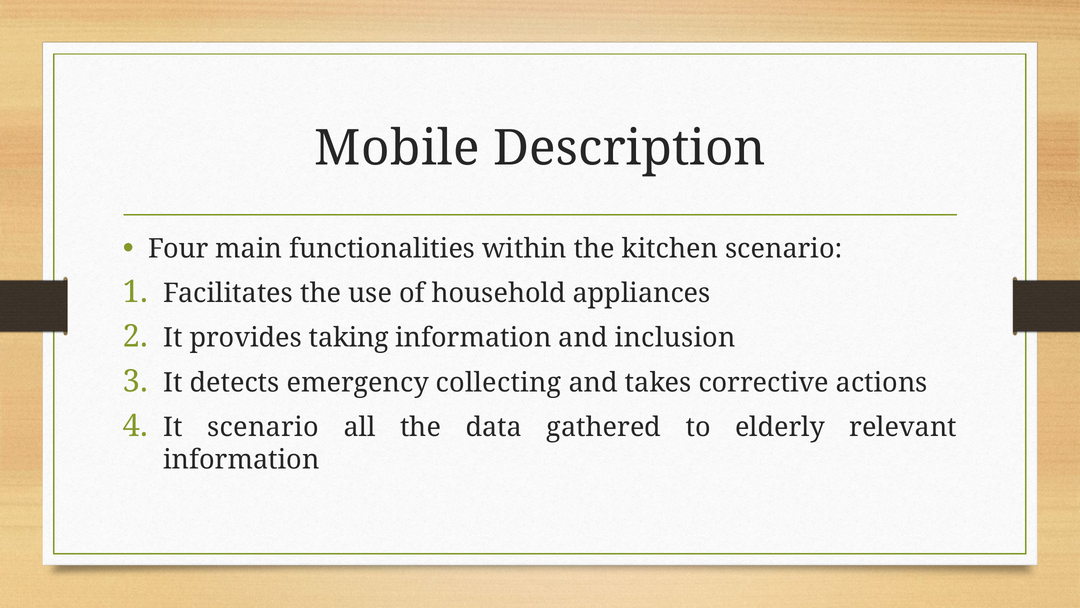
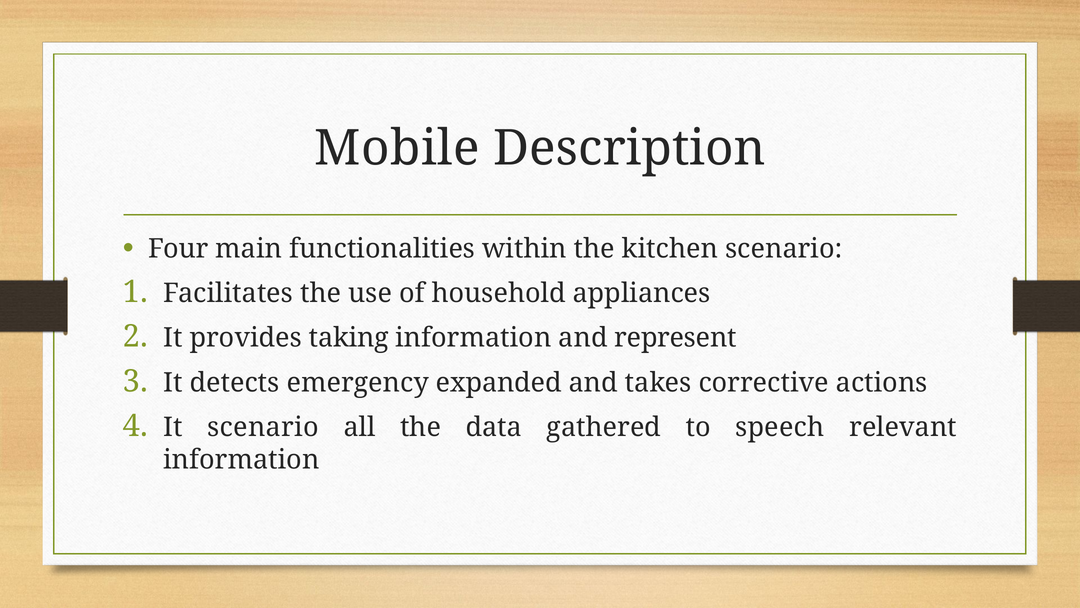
inclusion: inclusion -> represent
collecting: collecting -> expanded
elderly: elderly -> speech
